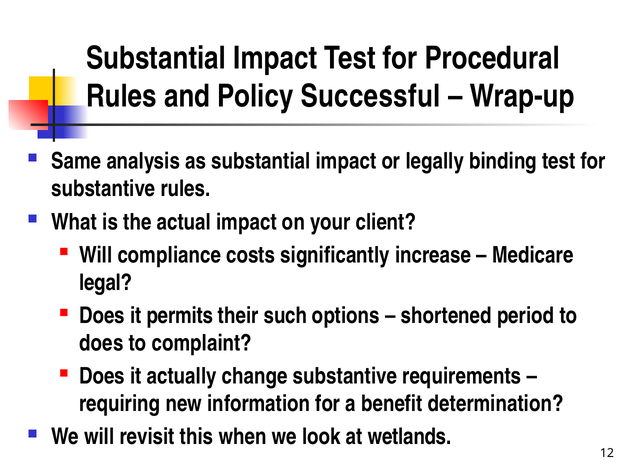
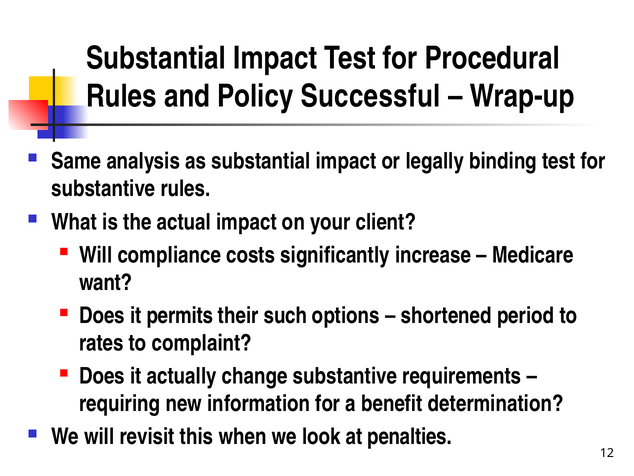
legal: legal -> want
does at (101, 343): does -> rates
wetlands: wetlands -> penalties
